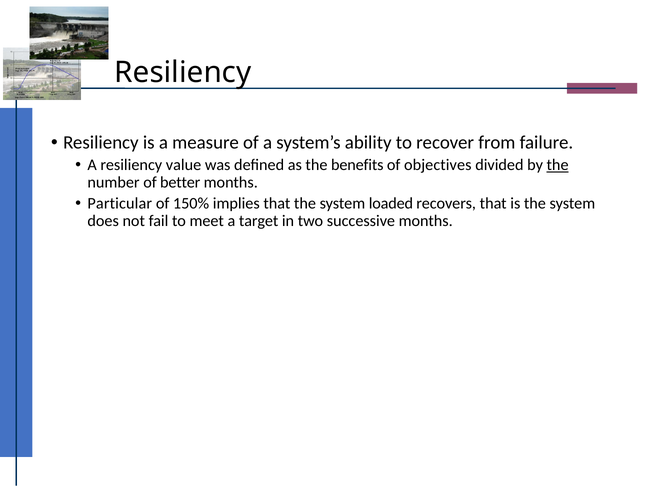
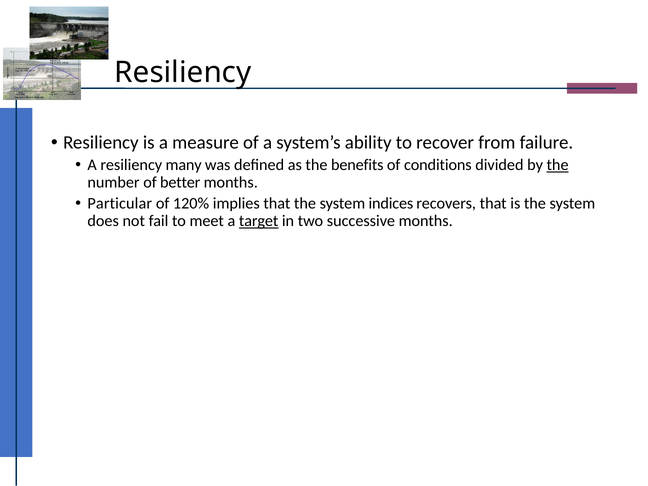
value: value -> many
objectives: objectives -> conditions
150%: 150% -> 120%
loaded: loaded -> indices
target underline: none -> present
